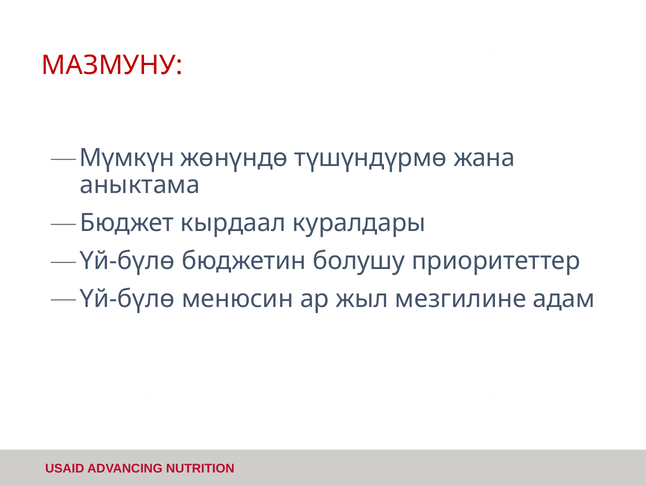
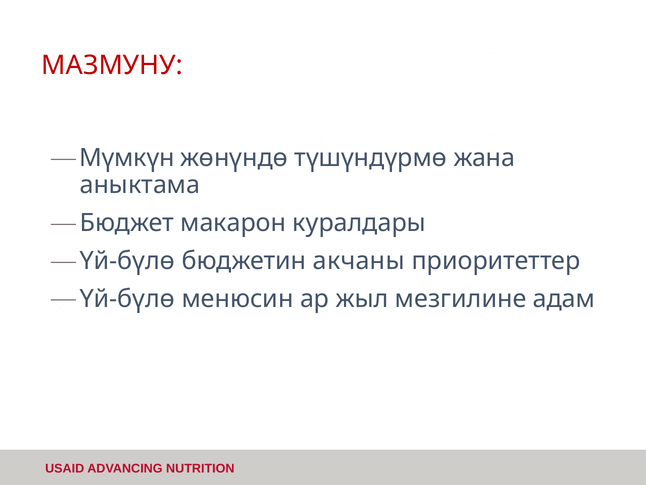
кырдаал: кырдаал -> макарон
болушу: болушу -> акчаны
